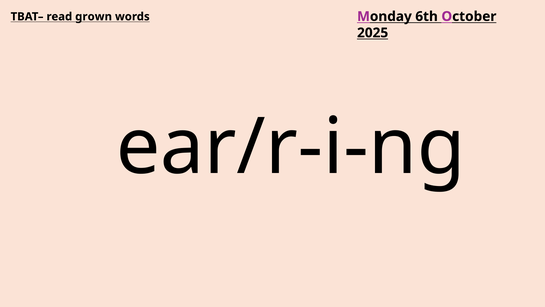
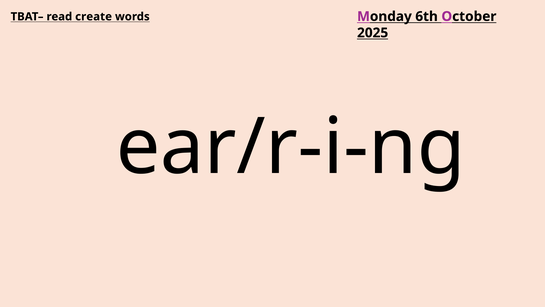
grown: grown -> create
